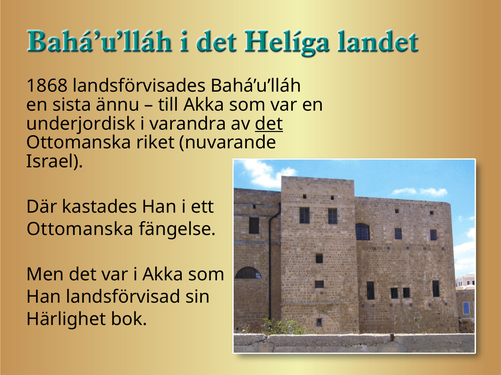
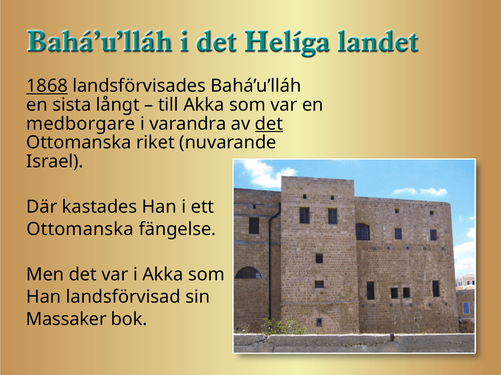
1868 underline: none -> present
ännu: ännu -> långt
underjordisk: underjordisk -> medborgare
Härlighet: Härlighet -> Massaker
